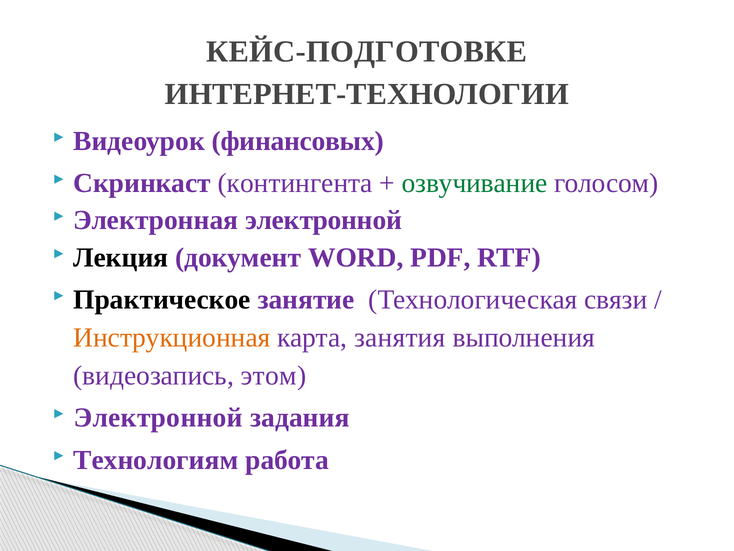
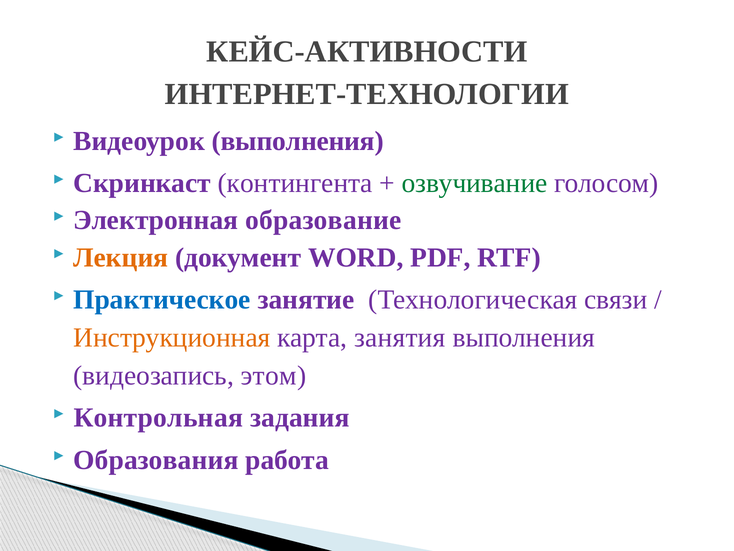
КЕЙС-ПОДГОТОВКЕ: КЕЙС-ПОДГОТОВКЕ -> КЕЙС-АКТИВНОСТИ
Видеоурок финансовых: финансовых -> выполнения
Электронная электронной: электронной -> образование
Лекция colour: black -> orange
Практическое colour: black -> blue
Электронной at (158, 417): Электронной -> Контрольная
Технологиям: Технологиям -> Образования
